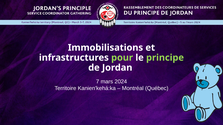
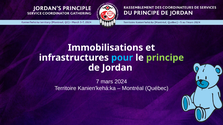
pour colour: light green -> light blue
